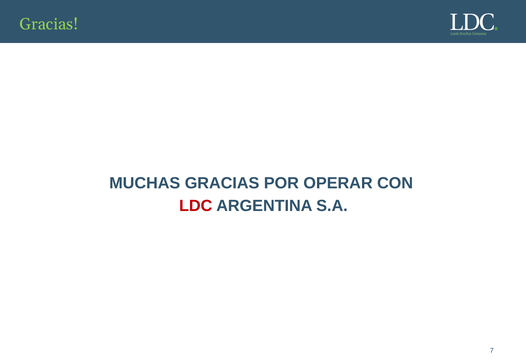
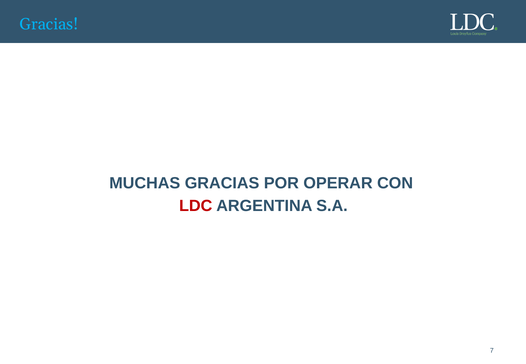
Gracias at (49, 24) colour: light green -> light blue
